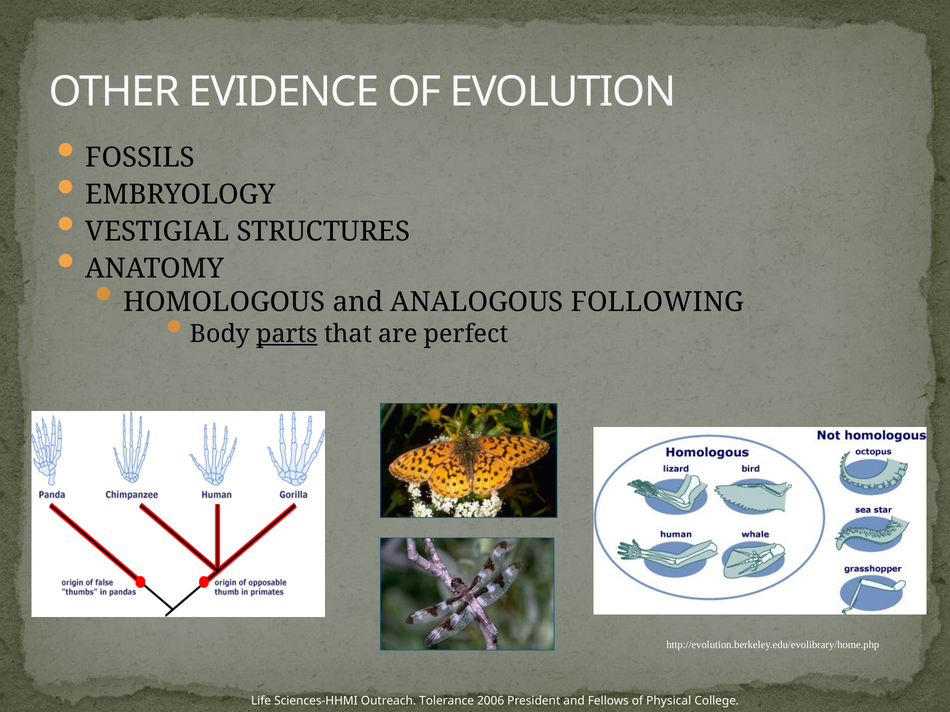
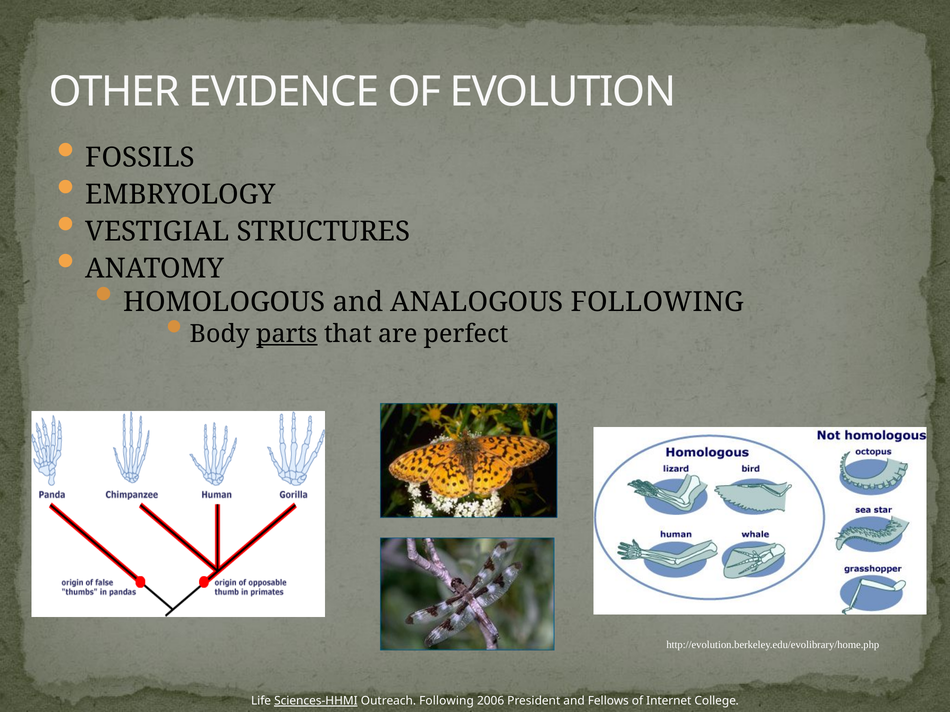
Sciences-HHMI underline: none -> present
Outreach Tolerance: Tolerance -> Following
Physical: Physical -> Internet
